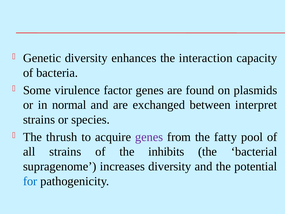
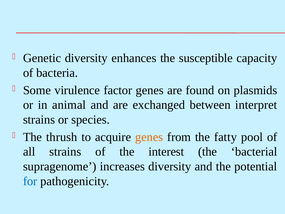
interaction: interaction -> susceptible
normal: normal -> animal
genes at (149, 137) colour: purple -> orange
inhibits: inhibits -> interest
